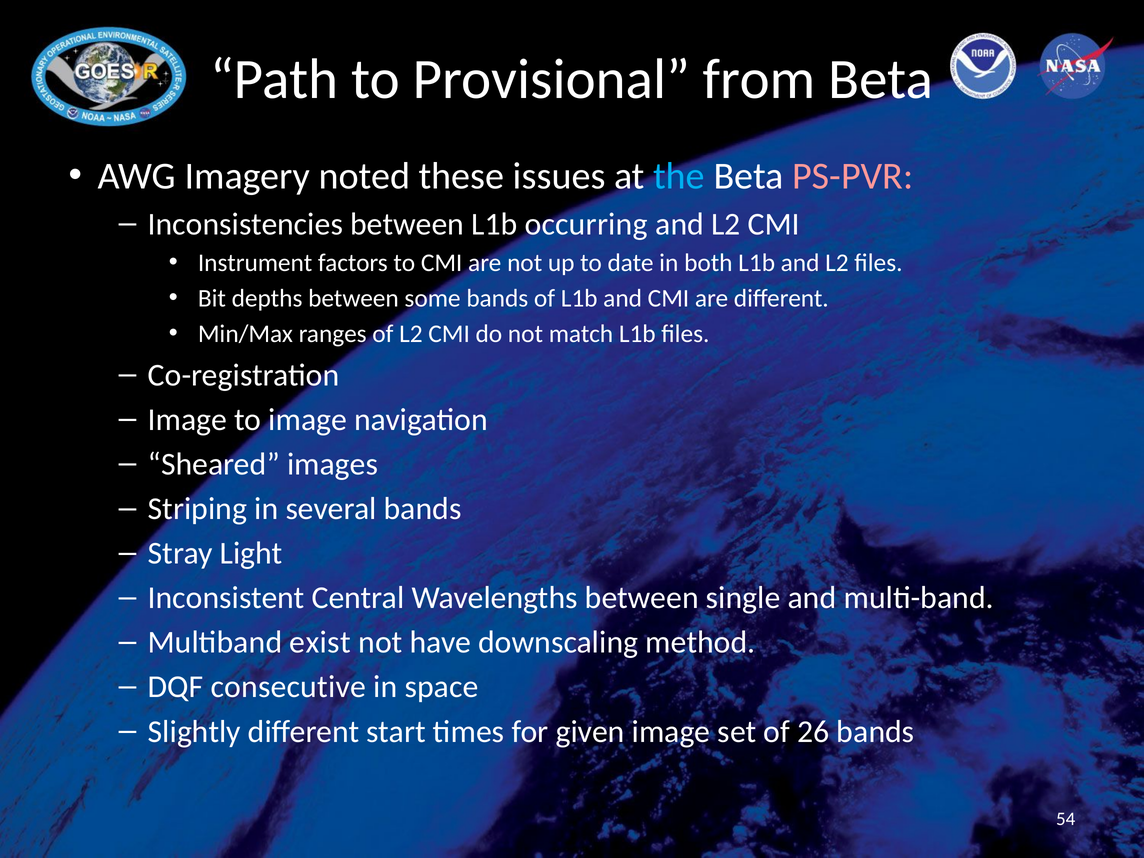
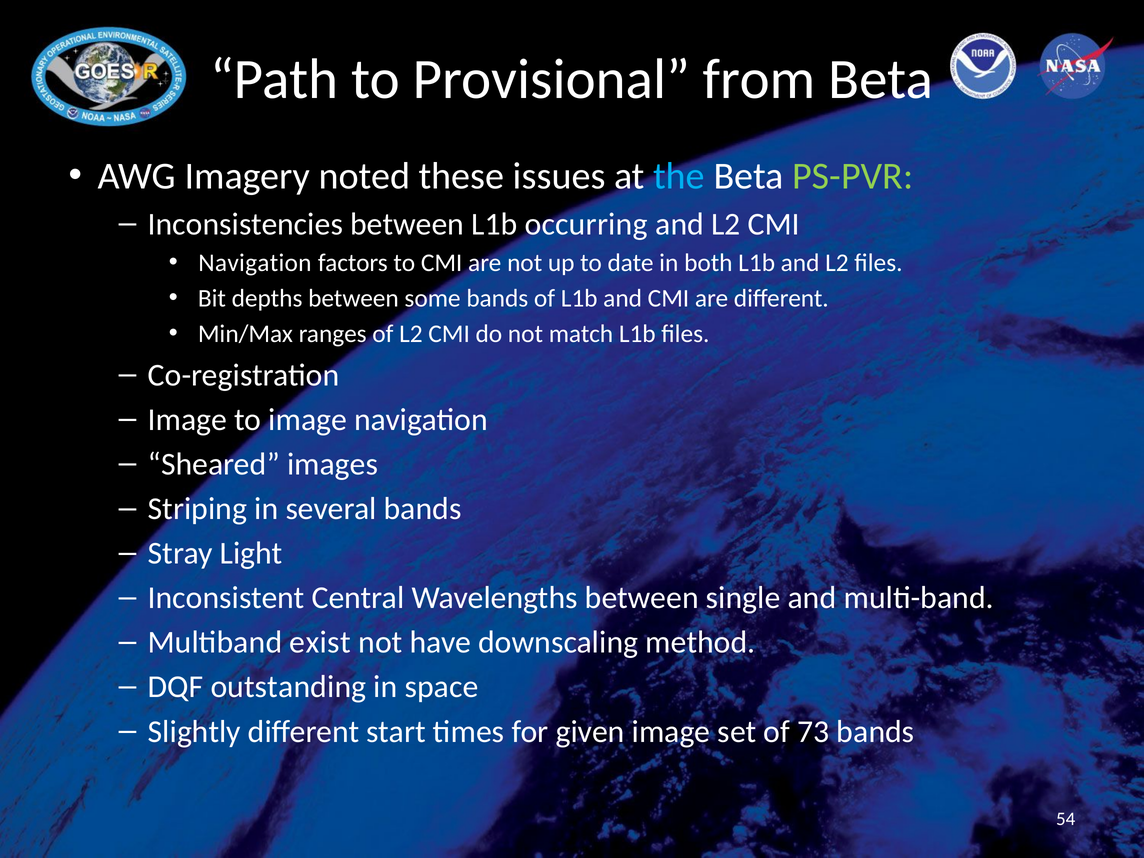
PS-PVR colour: pink -> light green
Instrument at (255, 263): Instrument -> Navigation
consecutive: consecutive -> outstanding
26: 26 -> 73
